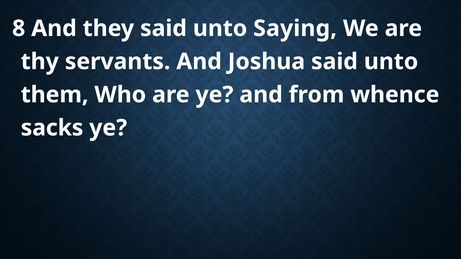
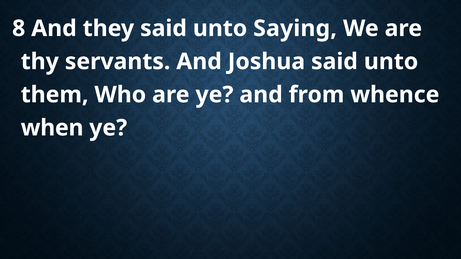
sacks: sacks -> when
